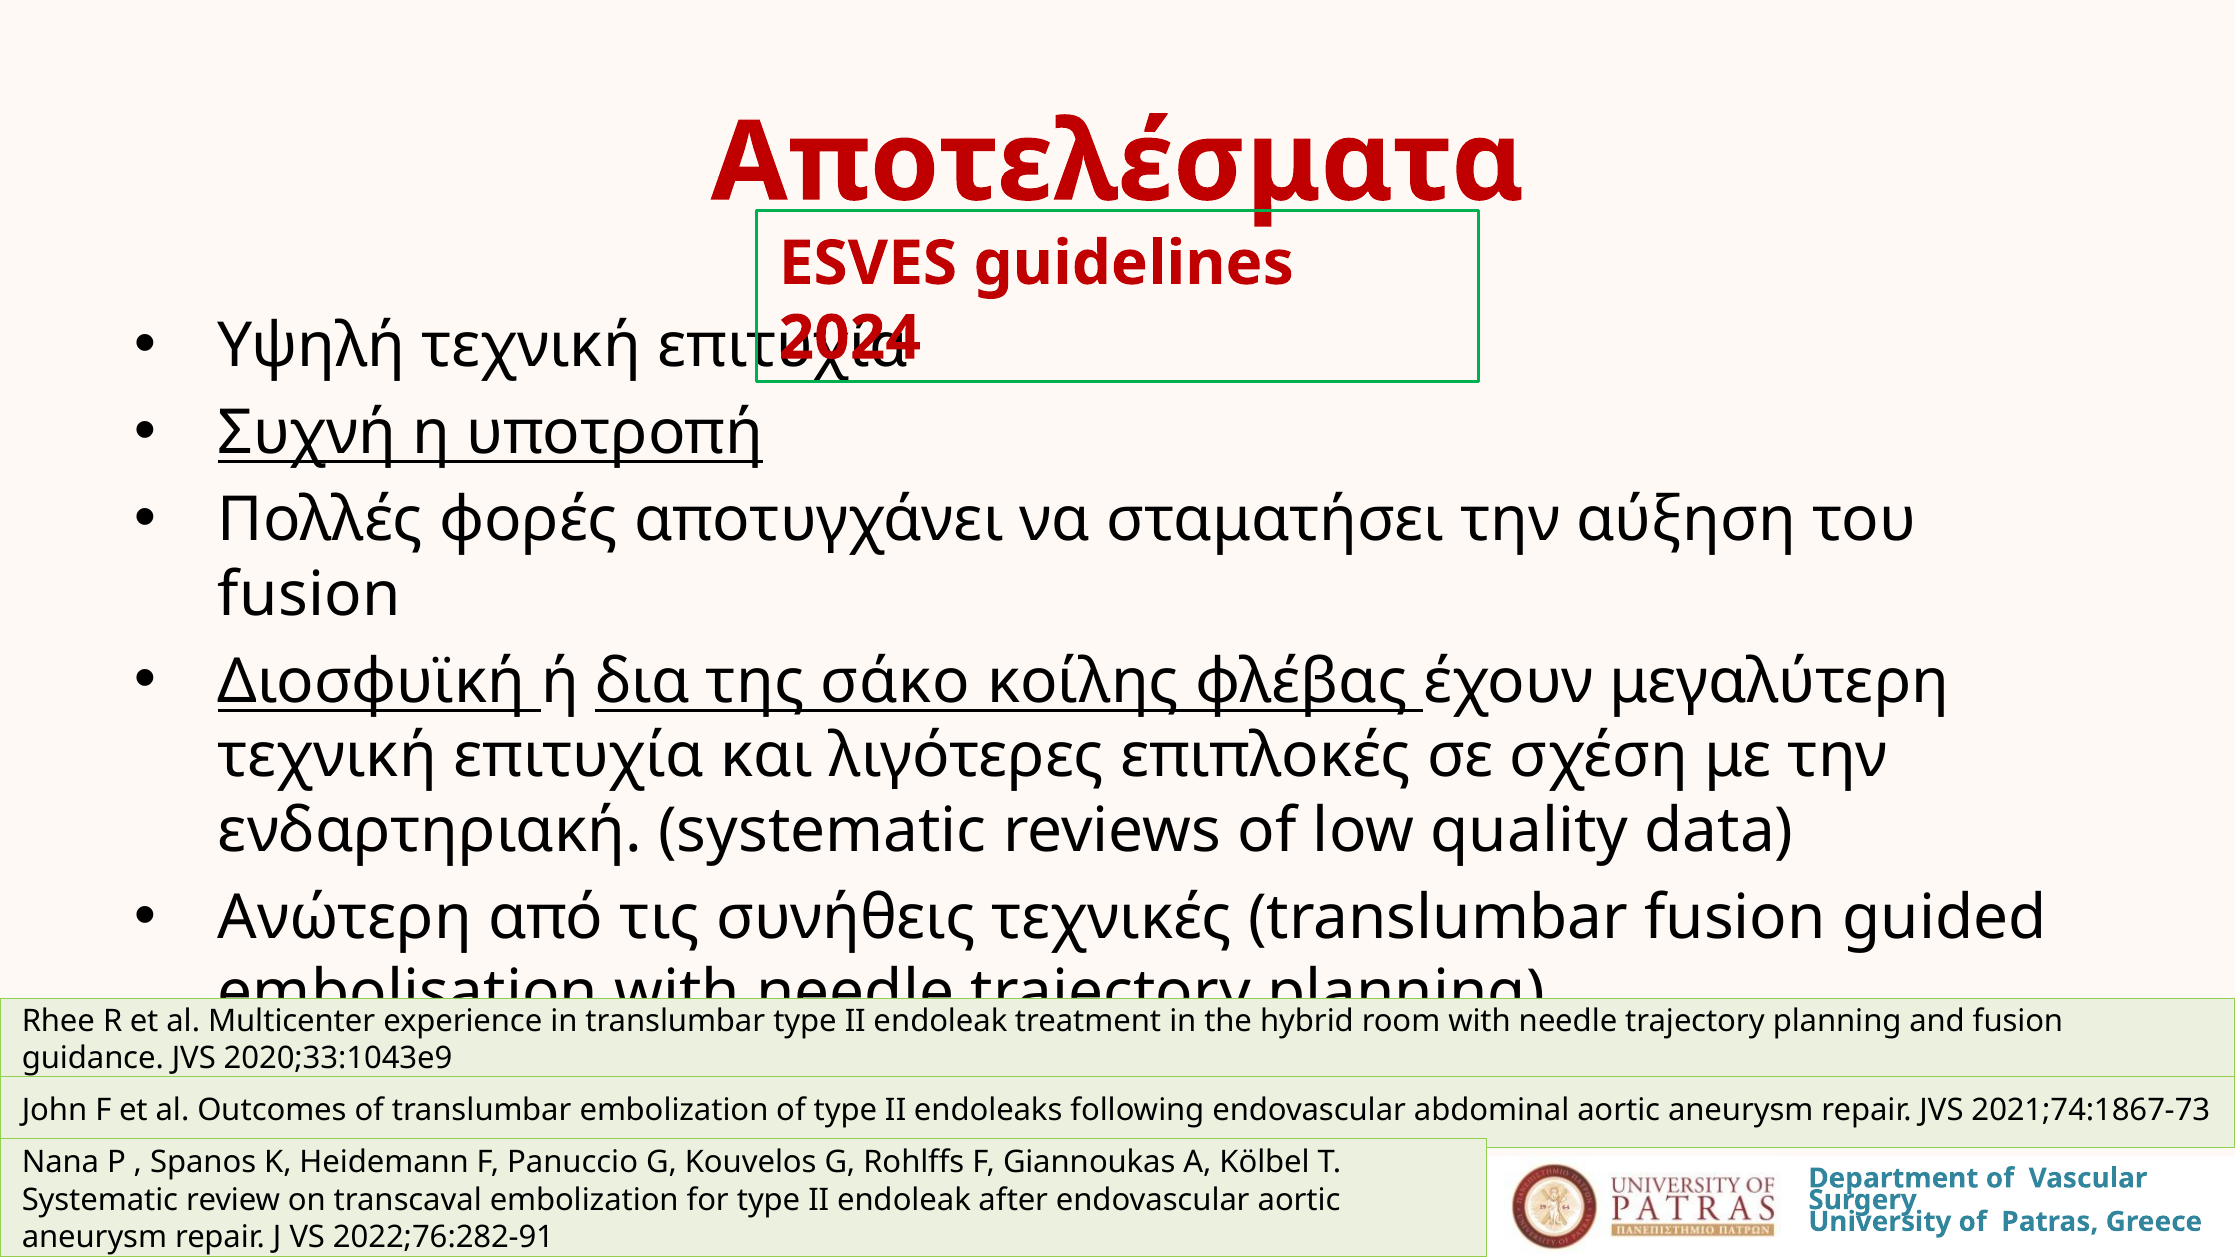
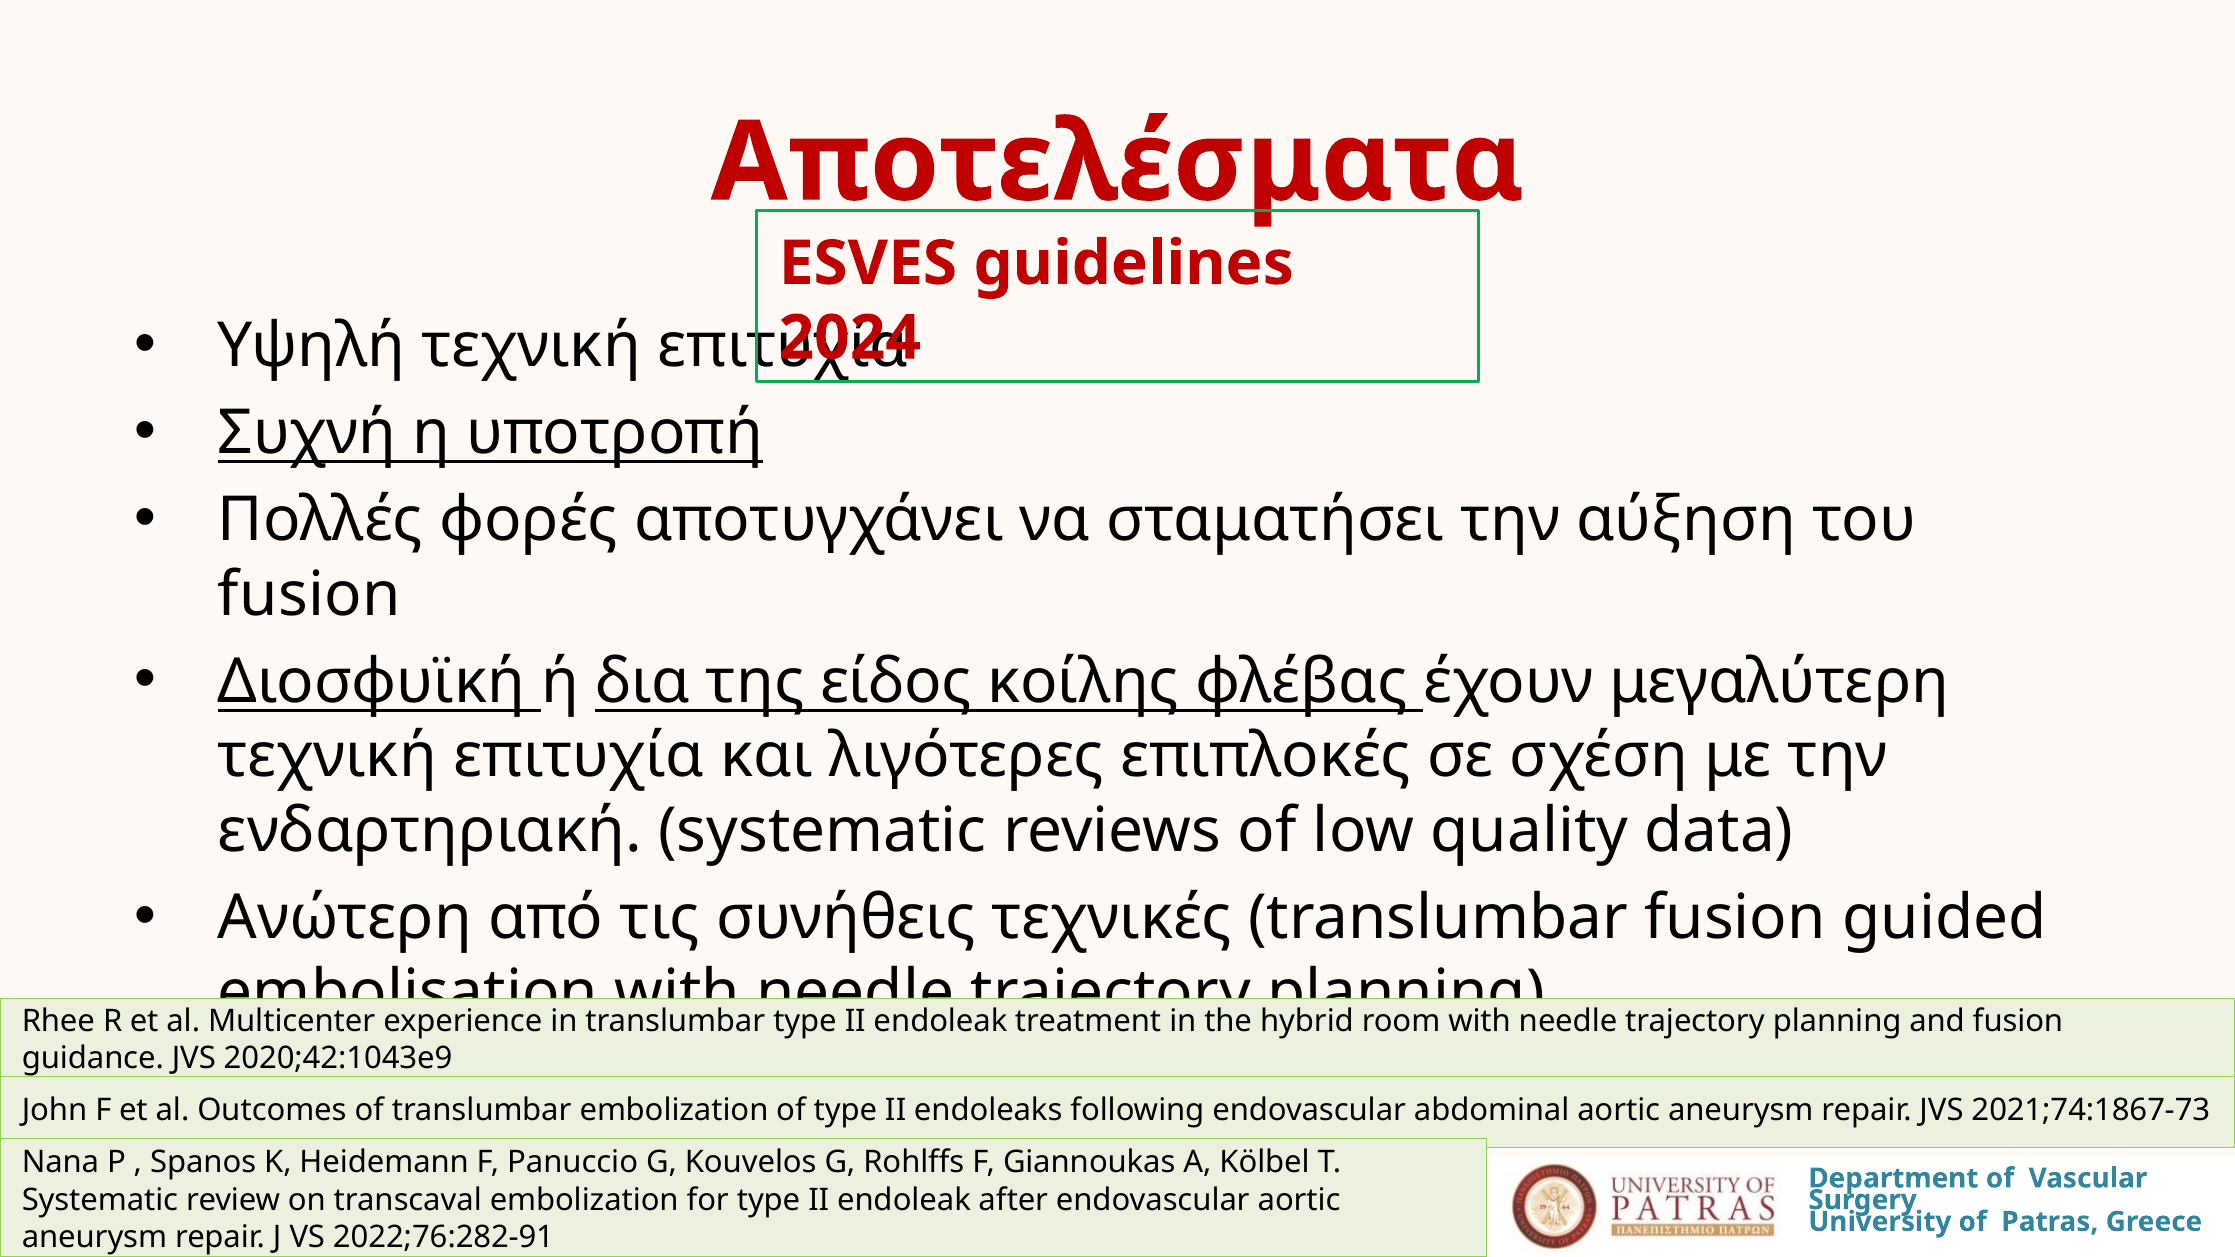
σάκο: σάκο -> είδος
2020;33:1043e9: 2020;33:1043e9 -> 2020;42:1043e9
